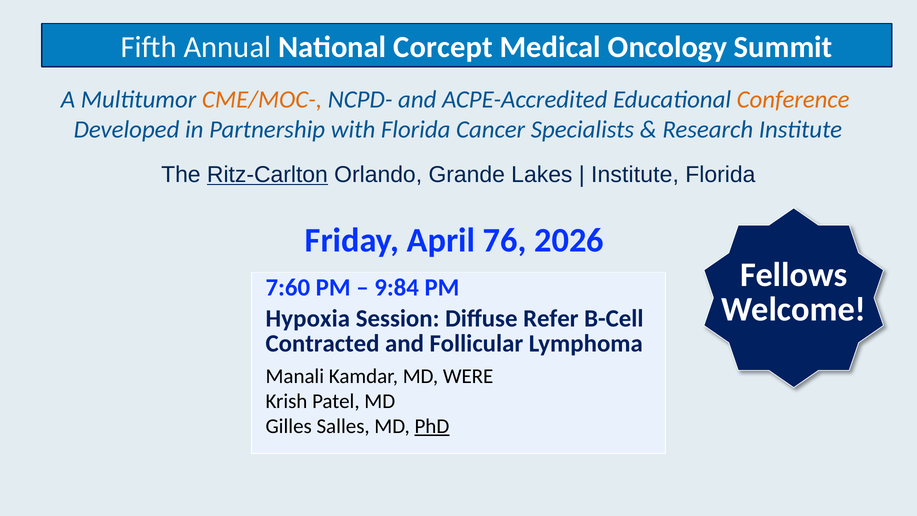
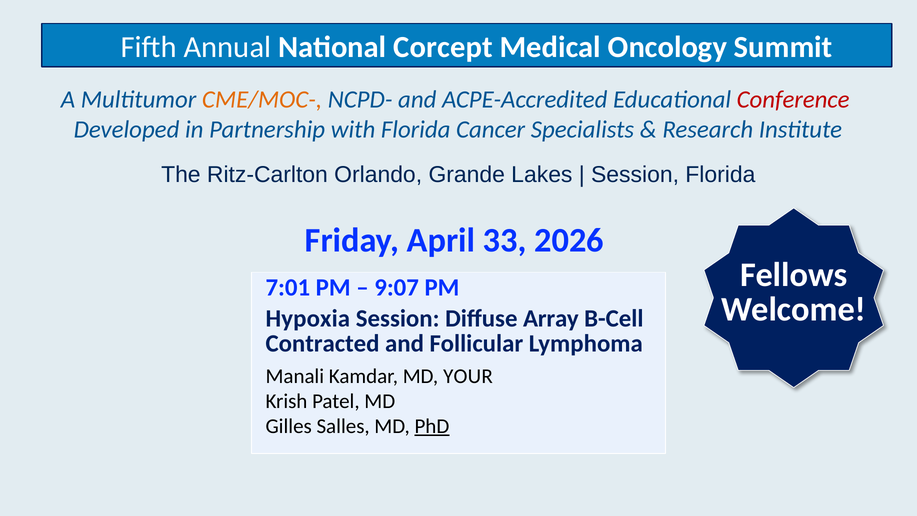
Conference colour: orange -> red
Ritz-Carlton underline: present -> none
Institute at (635, 175): Institute -> Session
76: 76 -> 33
7:60: 7:60 -> 7:01
9:84: 9:84 -> 9:07
Refer: Refer -> Array
WERE: WERE -> YOUR
